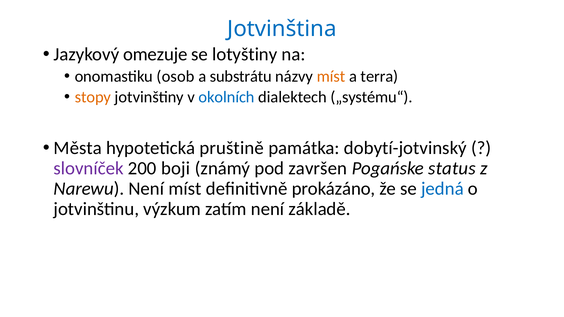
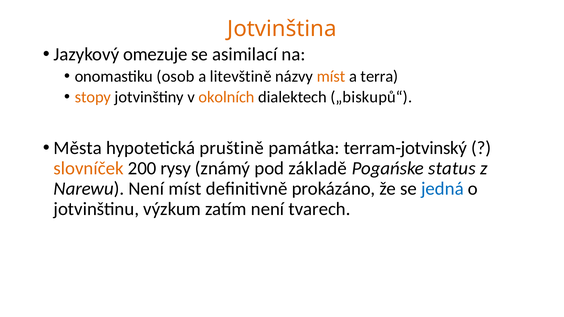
Jotvinština colour: blue -> orange
lotyštiny: lotyštiny -> asimilací
substrátu: substrátu -> litevštině
okolních colour: blue -> orange
„systému“: „systému“ -> „biskupů“
dobytí-jotvinský: dobytí-jotvinský -> terram-jotvinský
slovníček colour: purple -> orange
boji: boji -> rysy
završen: završen -> základě
základě: základě -> tvarech
